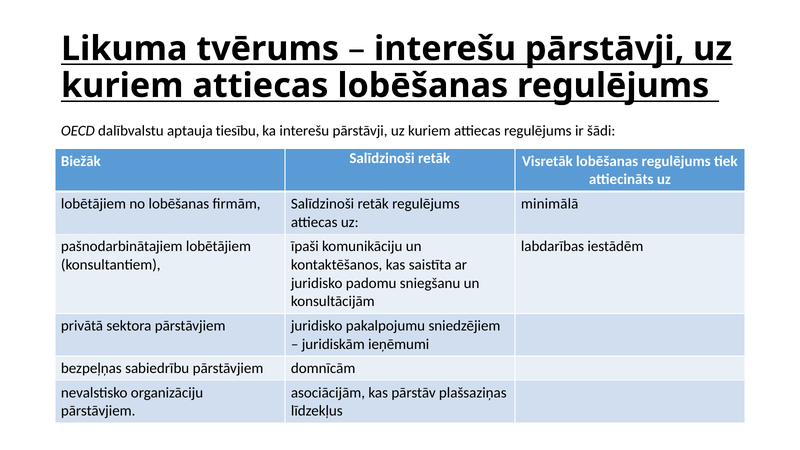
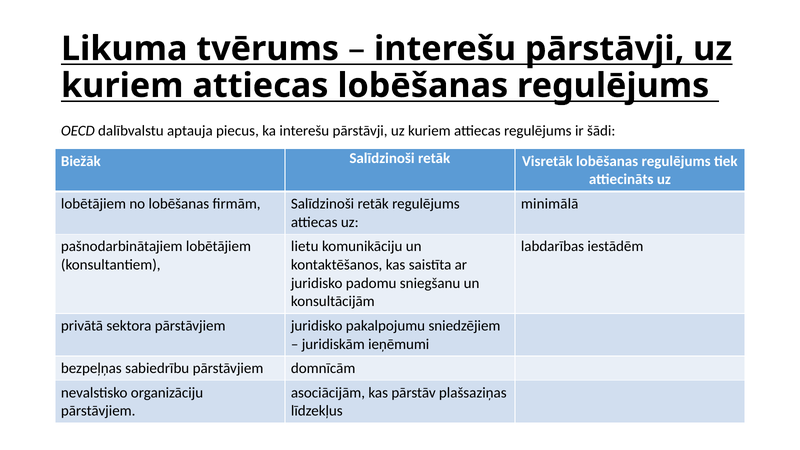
tiesību: tiesību -> piecus
īpaši: īpaši -> lietu
